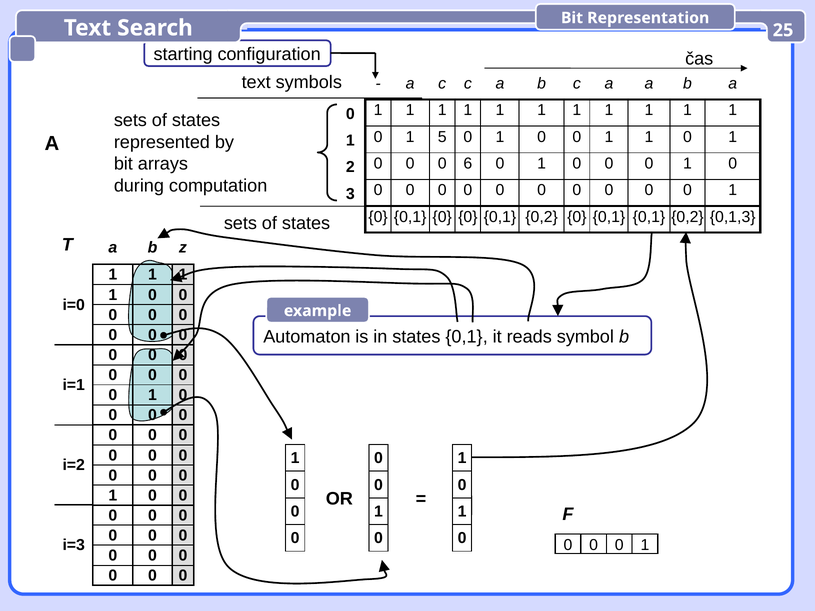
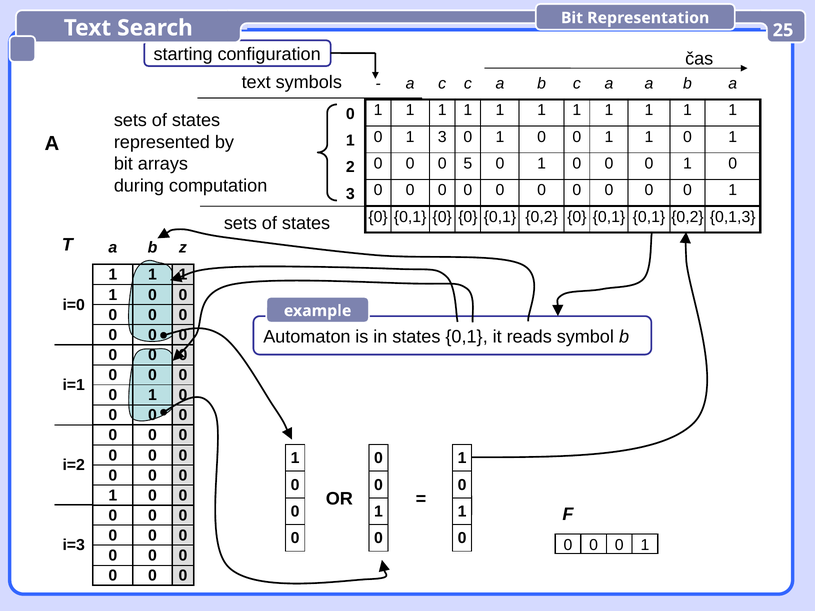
1 5: 5 -> 3
6: 6 -> 5
